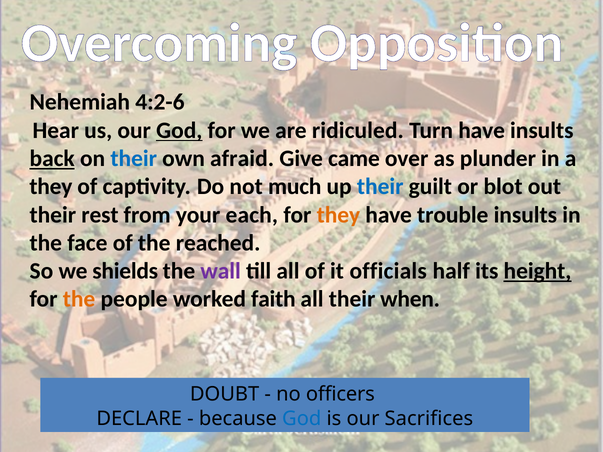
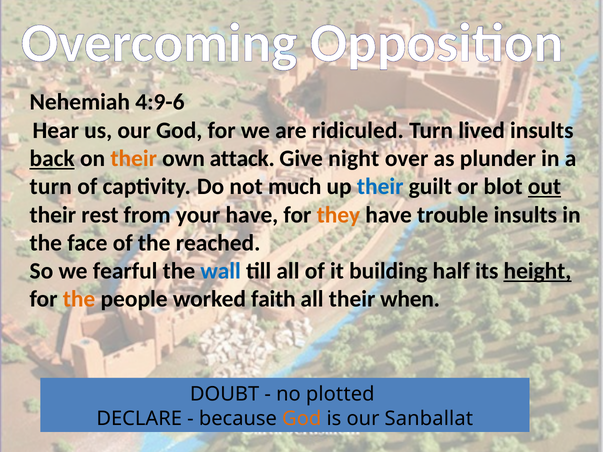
4:2-6: 4:2-6 -> 4:9-6
God at (179, 130) underline: present -> none
Turn have: have -> lived
their at (134, 159) colour: blue -> orange
afraid: afraid -> attack
came: came -> night
they at (51, 187): they -> turn
out underline: none -> present
your each: each -> have
shields: shields -> fearful
wall colour: purple -> blue
officials: officials -> building
officers: officers -> plotted
God at (302, 419) colour: blue -> orange
Sacrifices: Sacrifices -> Sanballat
